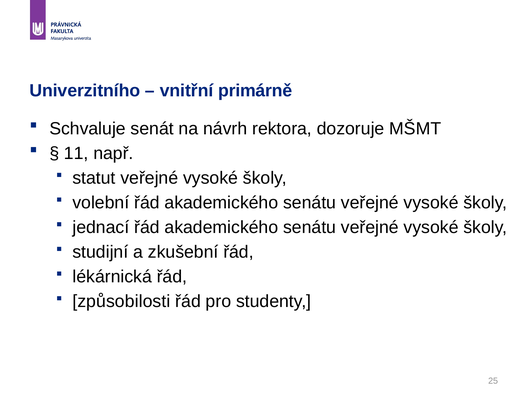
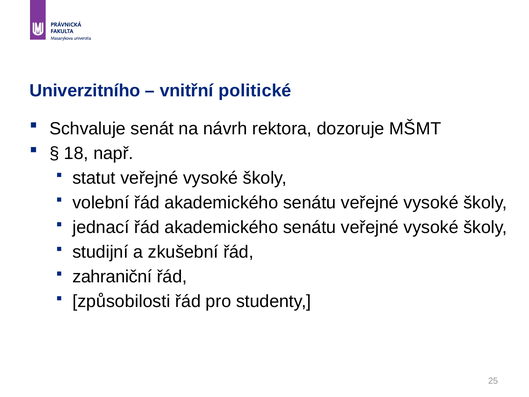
primárně: primárně -> politické
11: 11 -> 18
lékárnická: lékárnická -> zahraniční
